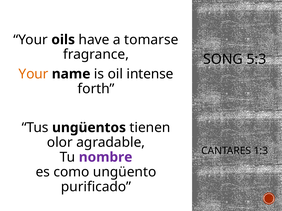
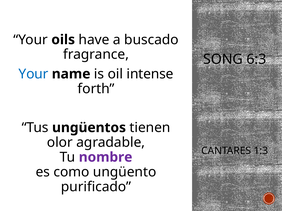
tomarse: tomarse -> buscado
5:3: 5:3 -> 6:3
Your at (33, 74) colour: orange -> blue
